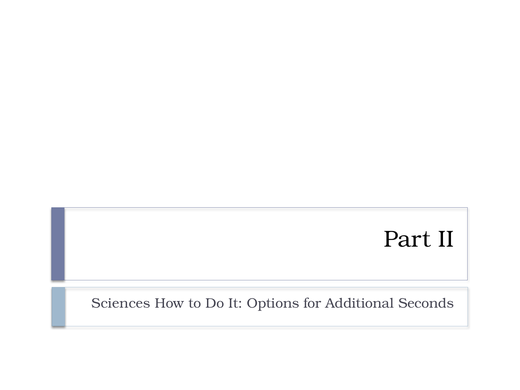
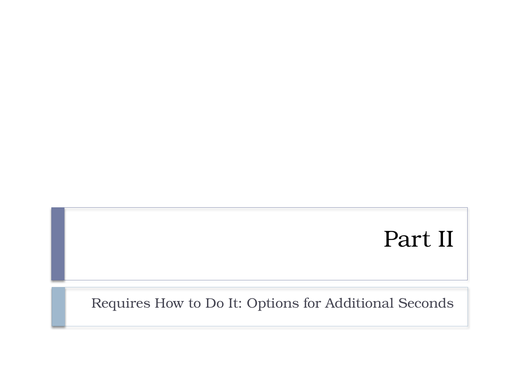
Sciences: Sciences -> Requires
